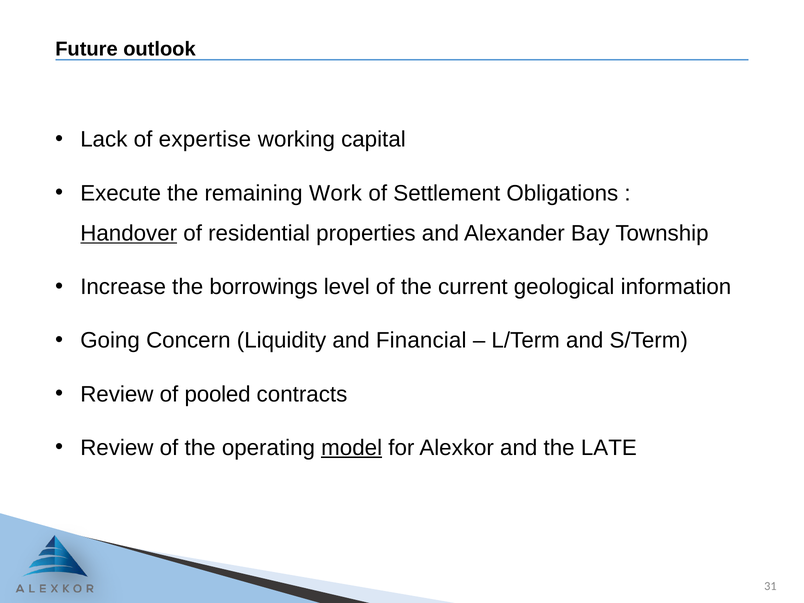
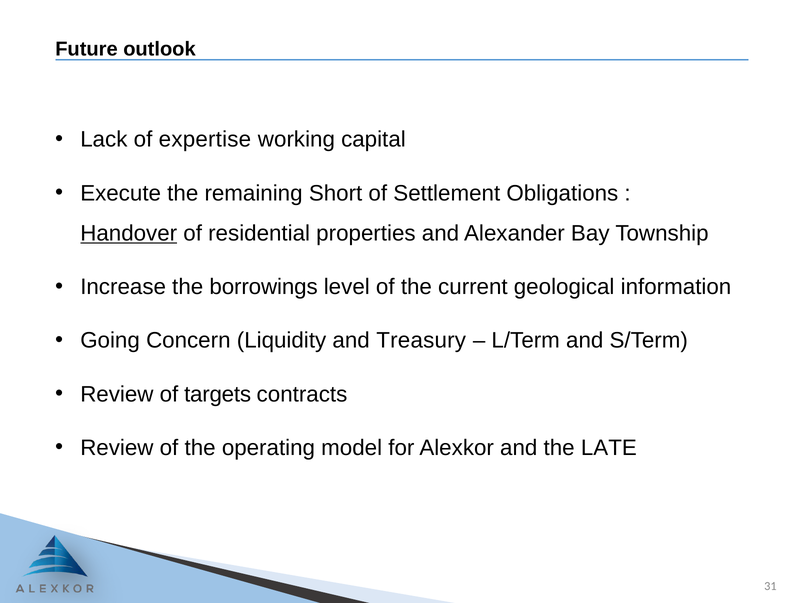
Work: Work -> Short
Financial: Financial -> Treasury
pooled: pooled -> targets
model underline: present -> none
